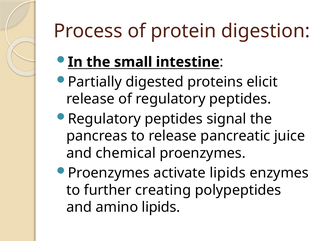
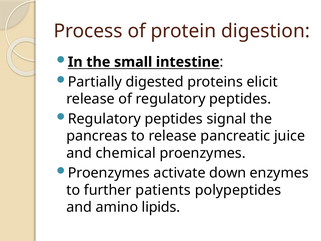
activate lipids: lipids -> down
creating: creating -> patients
